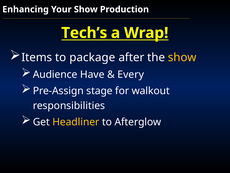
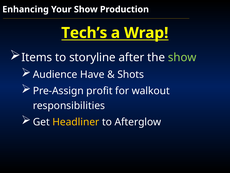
package: package -> storyline
show at (182, 57) colour: yellow -> light green
Every: Every -> Shots
stage: stage -> profit
